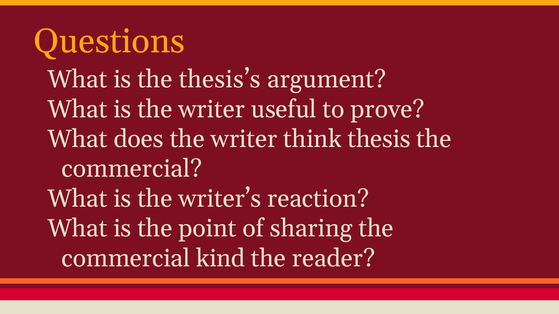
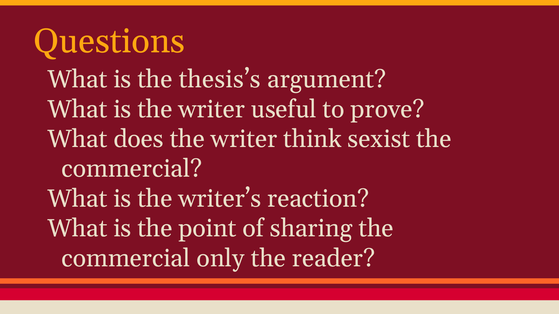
thesis: thesis -> sexist
kind: kind -> only
